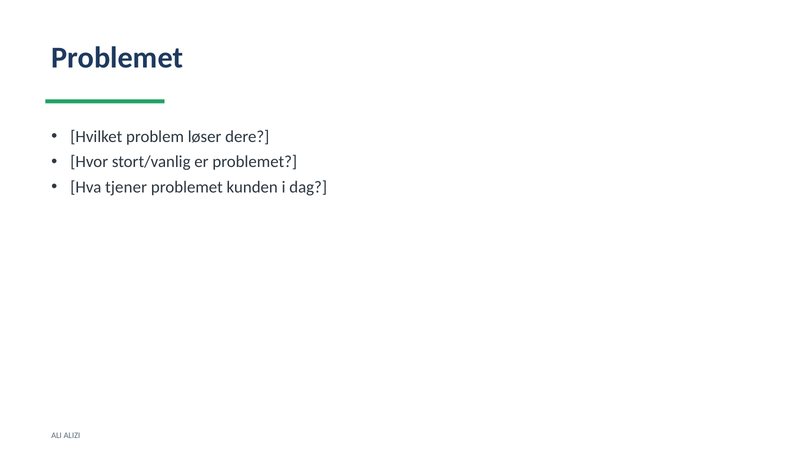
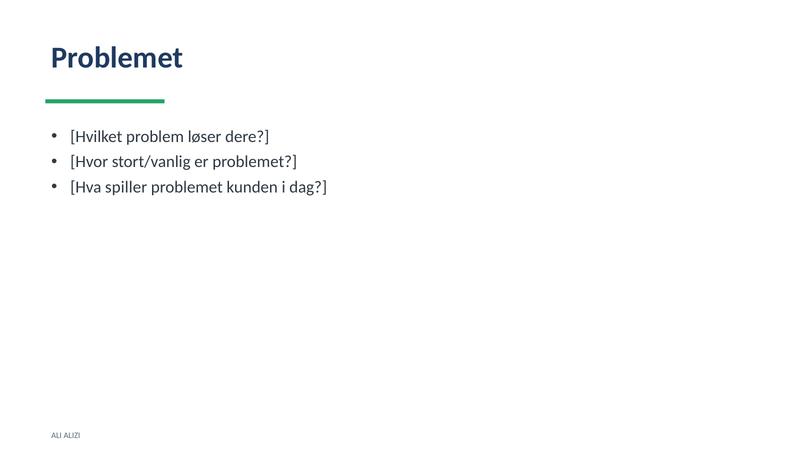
tjener: tjener -> spiller
